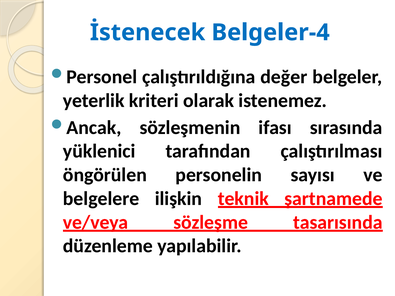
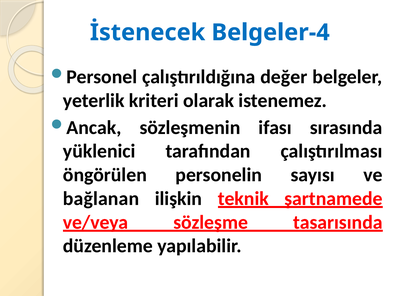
belgelere: belgelere -> bağlanan
